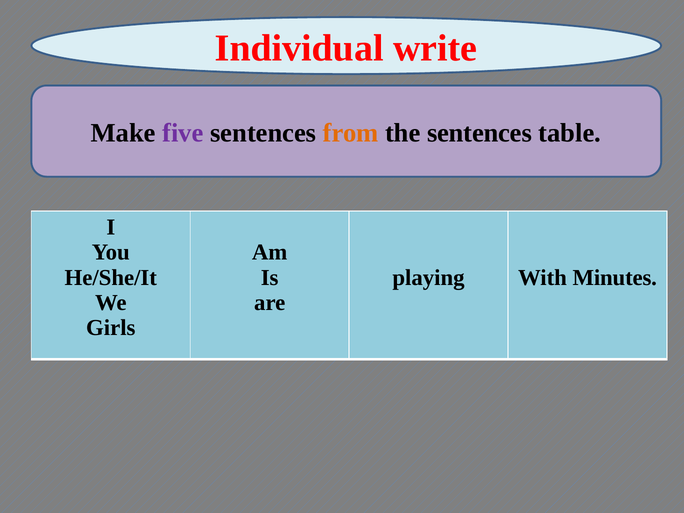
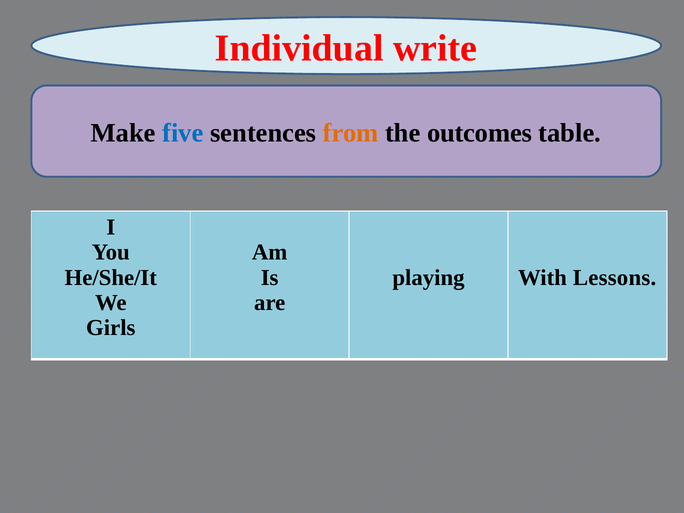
five colour: purple -> blue
the sentences: sentences -> outcomes
Minutes: Minutes -> Lessons
